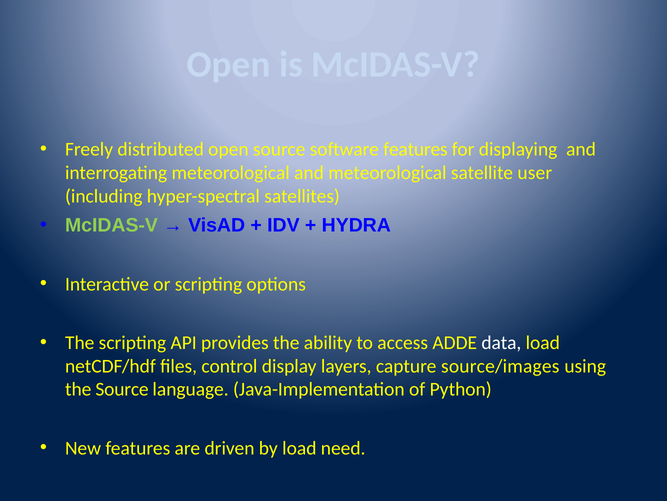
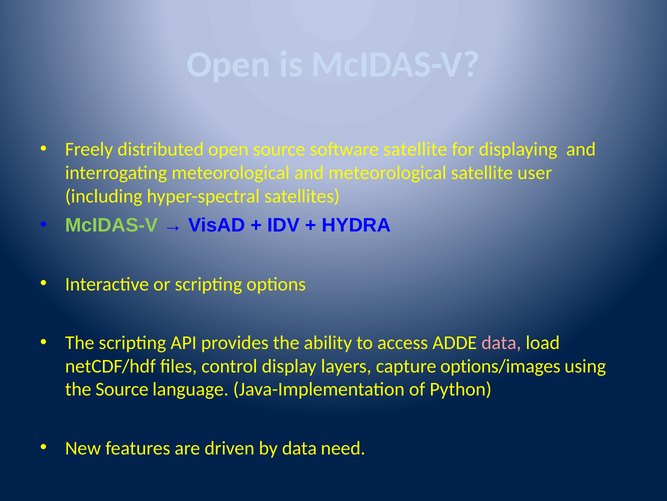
software features: features -> satellite
data at (501, 342) colour: white -> pink
source/images: source/images -> options/images
by load: load -> data
